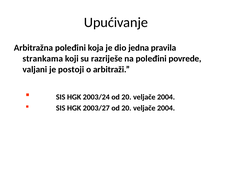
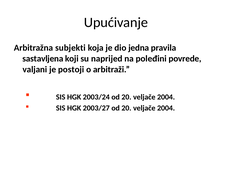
Arbitražna poleđini: poleđini -> subjekti
strankama: strankama -> sastavljena
razriješe: razriješe -> naprijed
